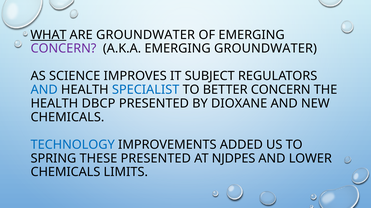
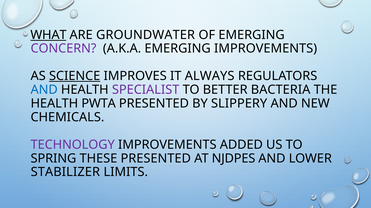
EMERGING GROUNDWATER: GROUNDWATER -> IMPROVEMENTS
SCIENCE underline: none -> present
SUBJECT: SUBJECT -> ALWAYS
SPECIALIST colour: blue -> purple
BETTER CONCERN: CONCERN -> BACTERIA
DBCP: DBCP -> PWTA
DIOXANE: DIOXANE -> SLIPPERY
TECHNOLOGY colour: blue -> purple
CHEMICALS at (65, 173): CHEMICALS -> STABILIZER
